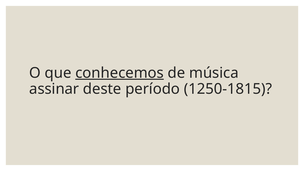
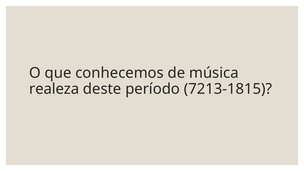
conhecemos underline: present -> none
assinar: assinar -> realeza
1250-1815: 1250-1815 -> 7213-1815
